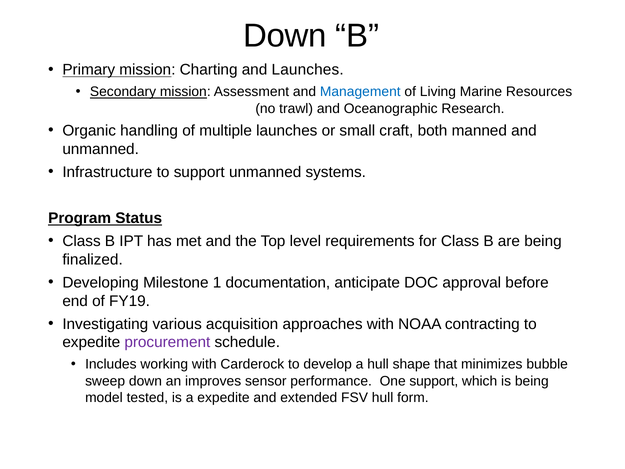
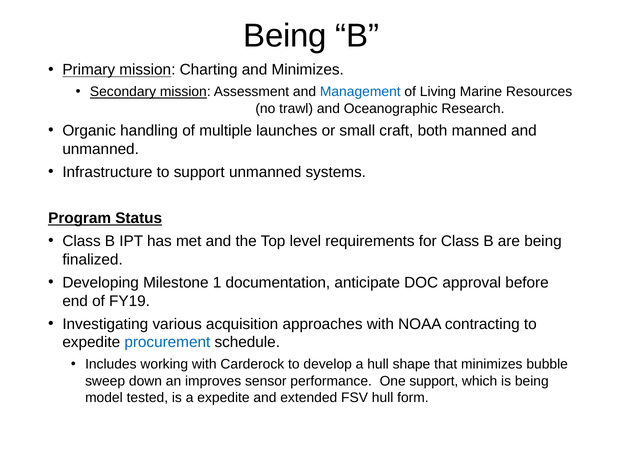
Down at (285, 36): Down -> Being
and Launches: Launches -> Minimizes
procurement colour: purple -> blue
